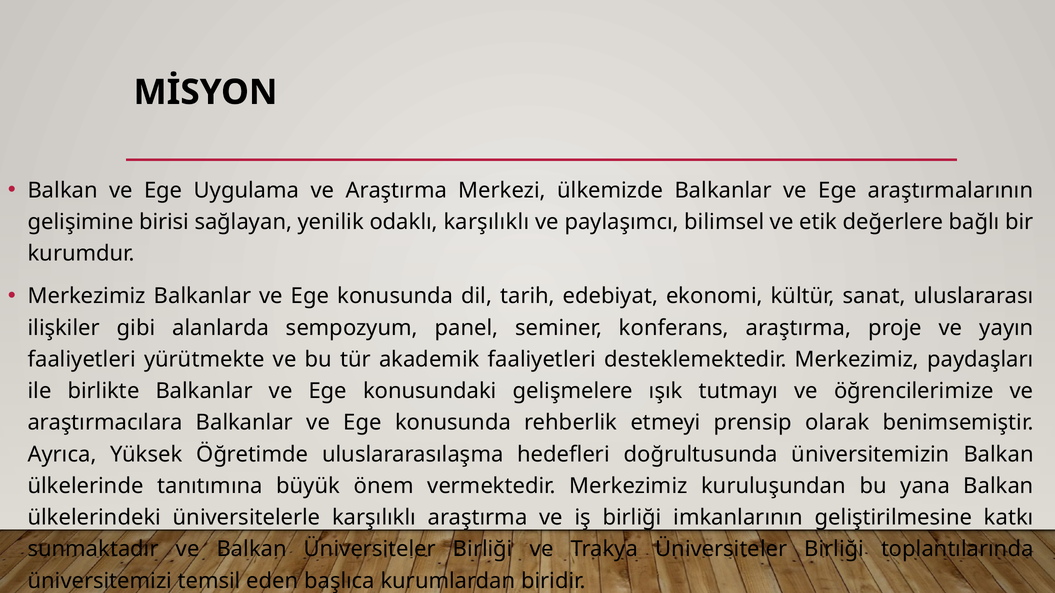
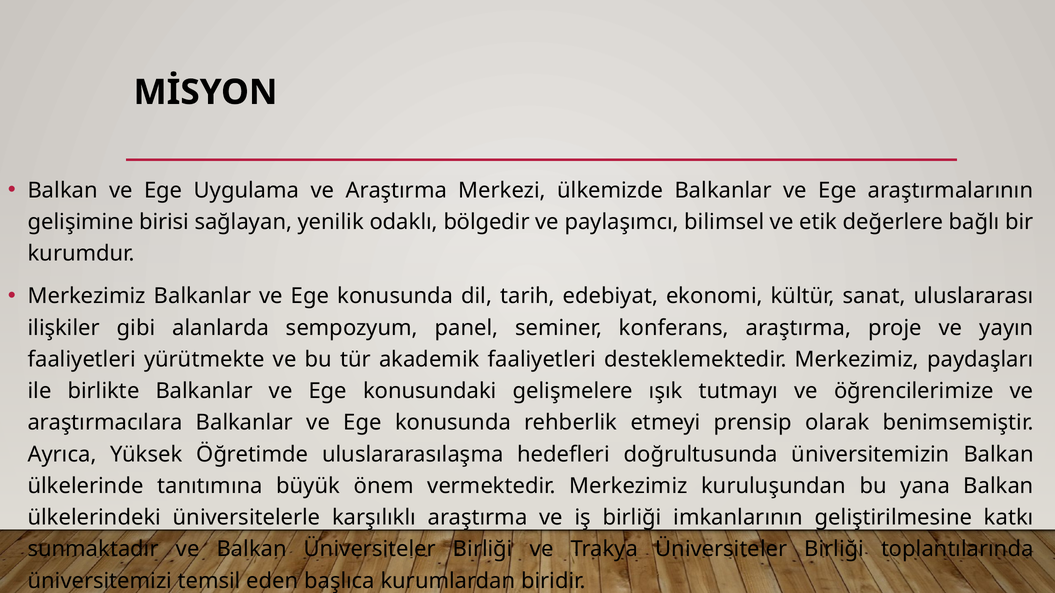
odaklı karşılıklı: karşılıklı -> bölgedir
